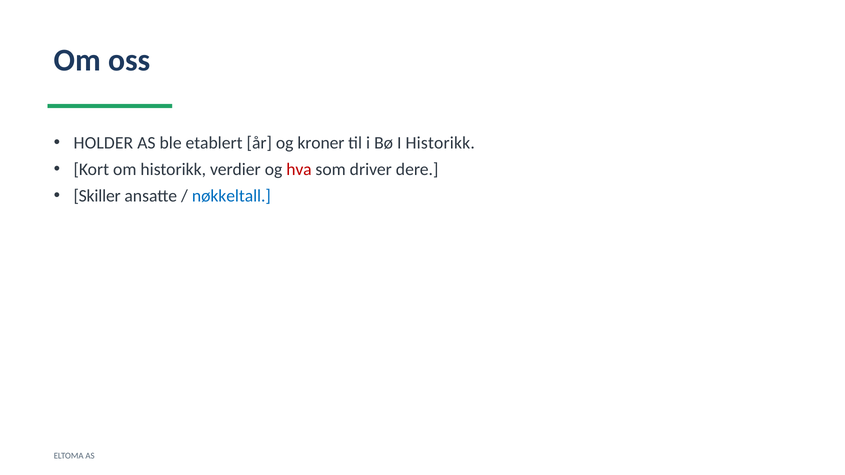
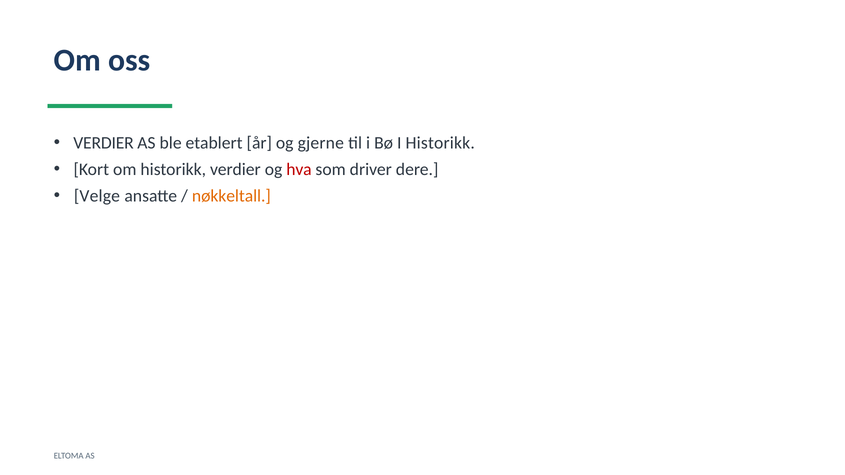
HOLDER at (103, 143): HOLDER -> VERDIER
kroner: kroner -> gjerne
Skiller: Skiller -> Velge
nøkkeltall colour: blue -> orange
